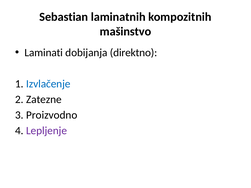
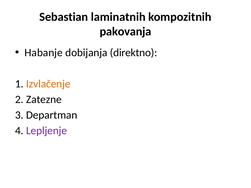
mašinstvo: mašinstvo -> pakovanja
Laminati: Laminati -> Habanje
Izvlačenje colour: blue -> orange
Proizvodno: Proizvodno -> Departman
